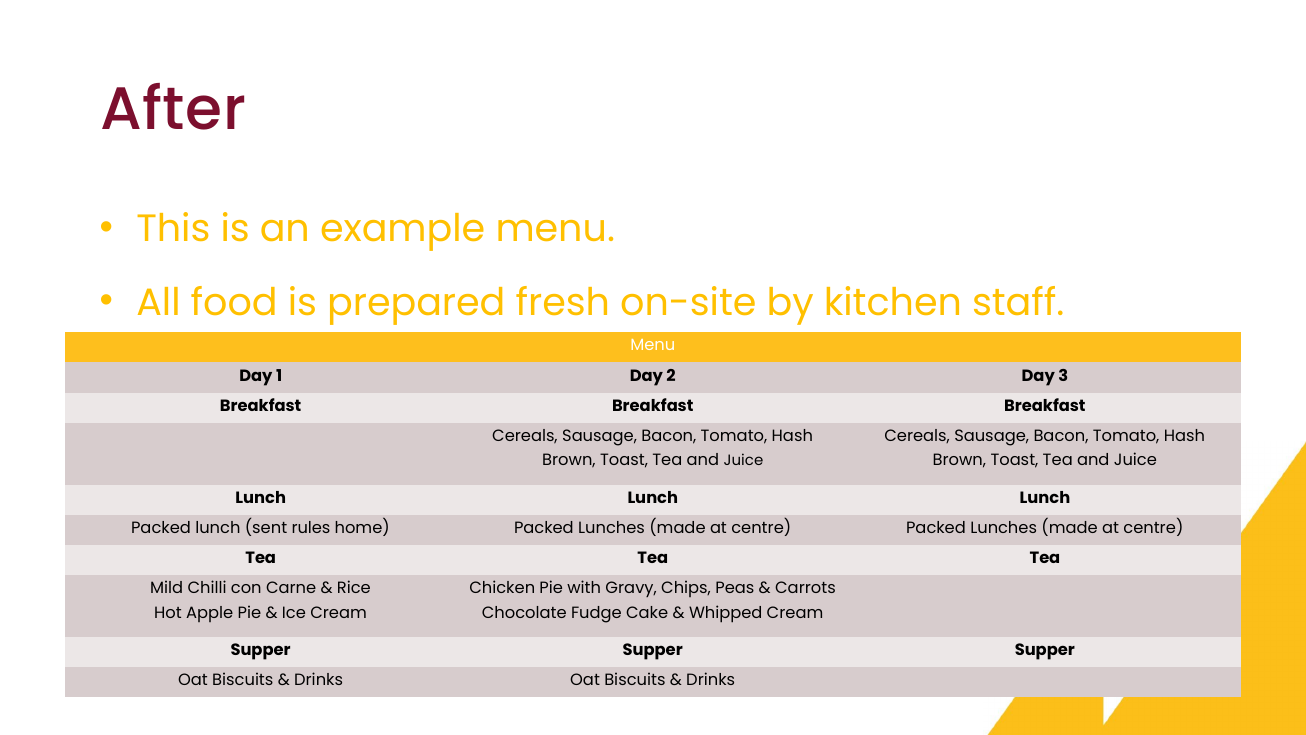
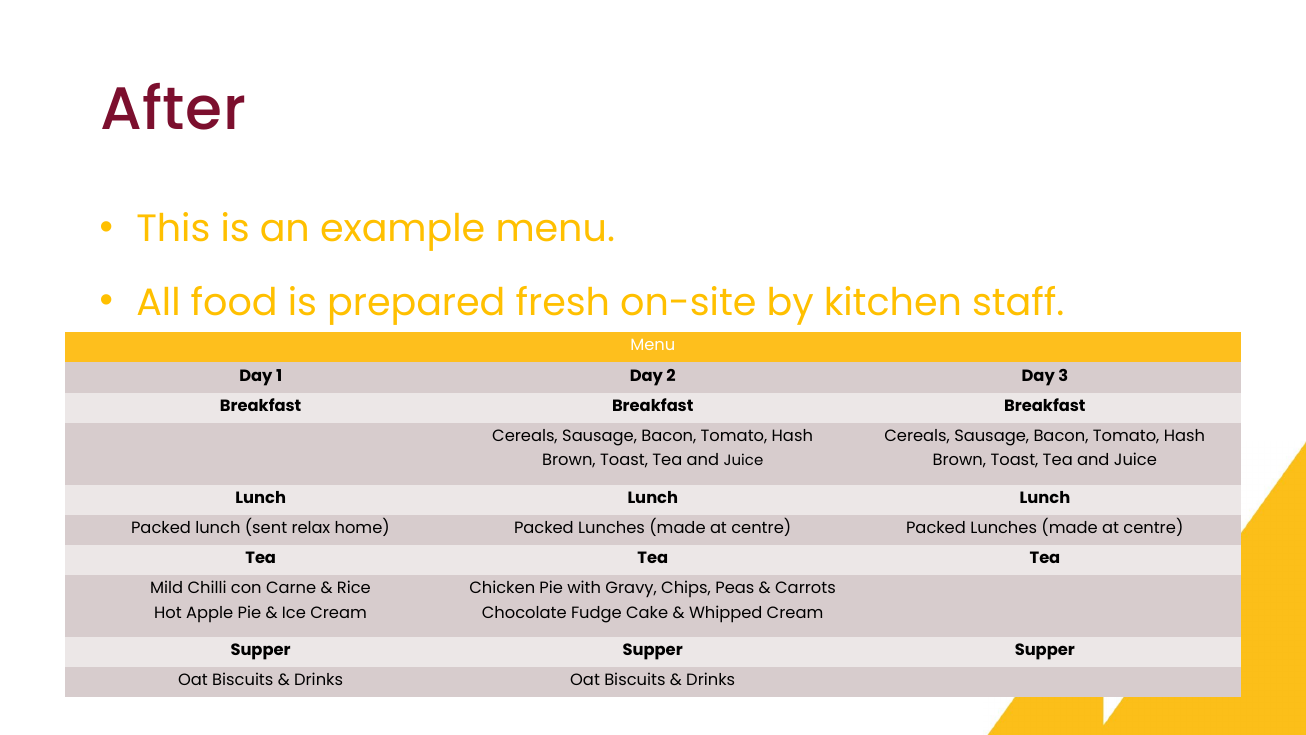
rules: rules -> relax
